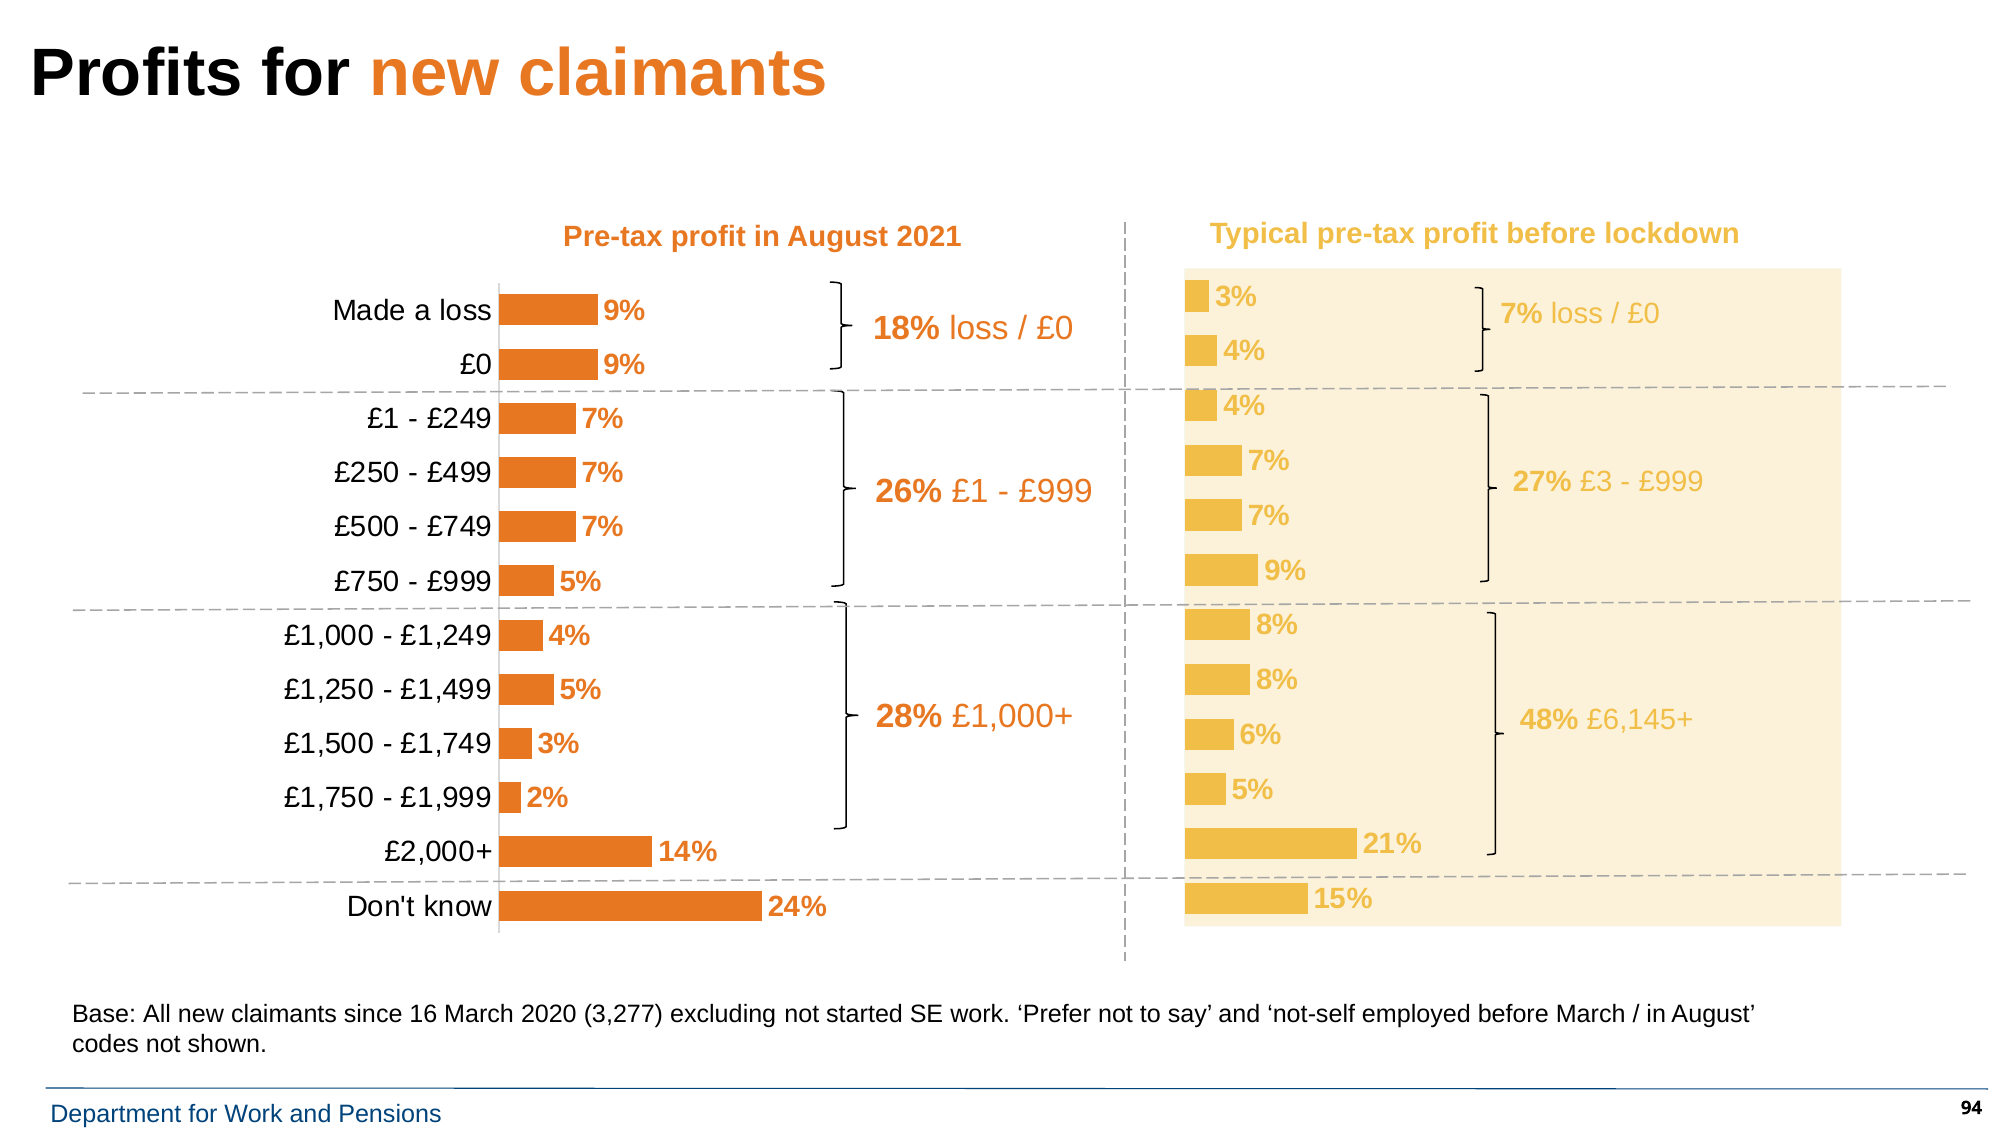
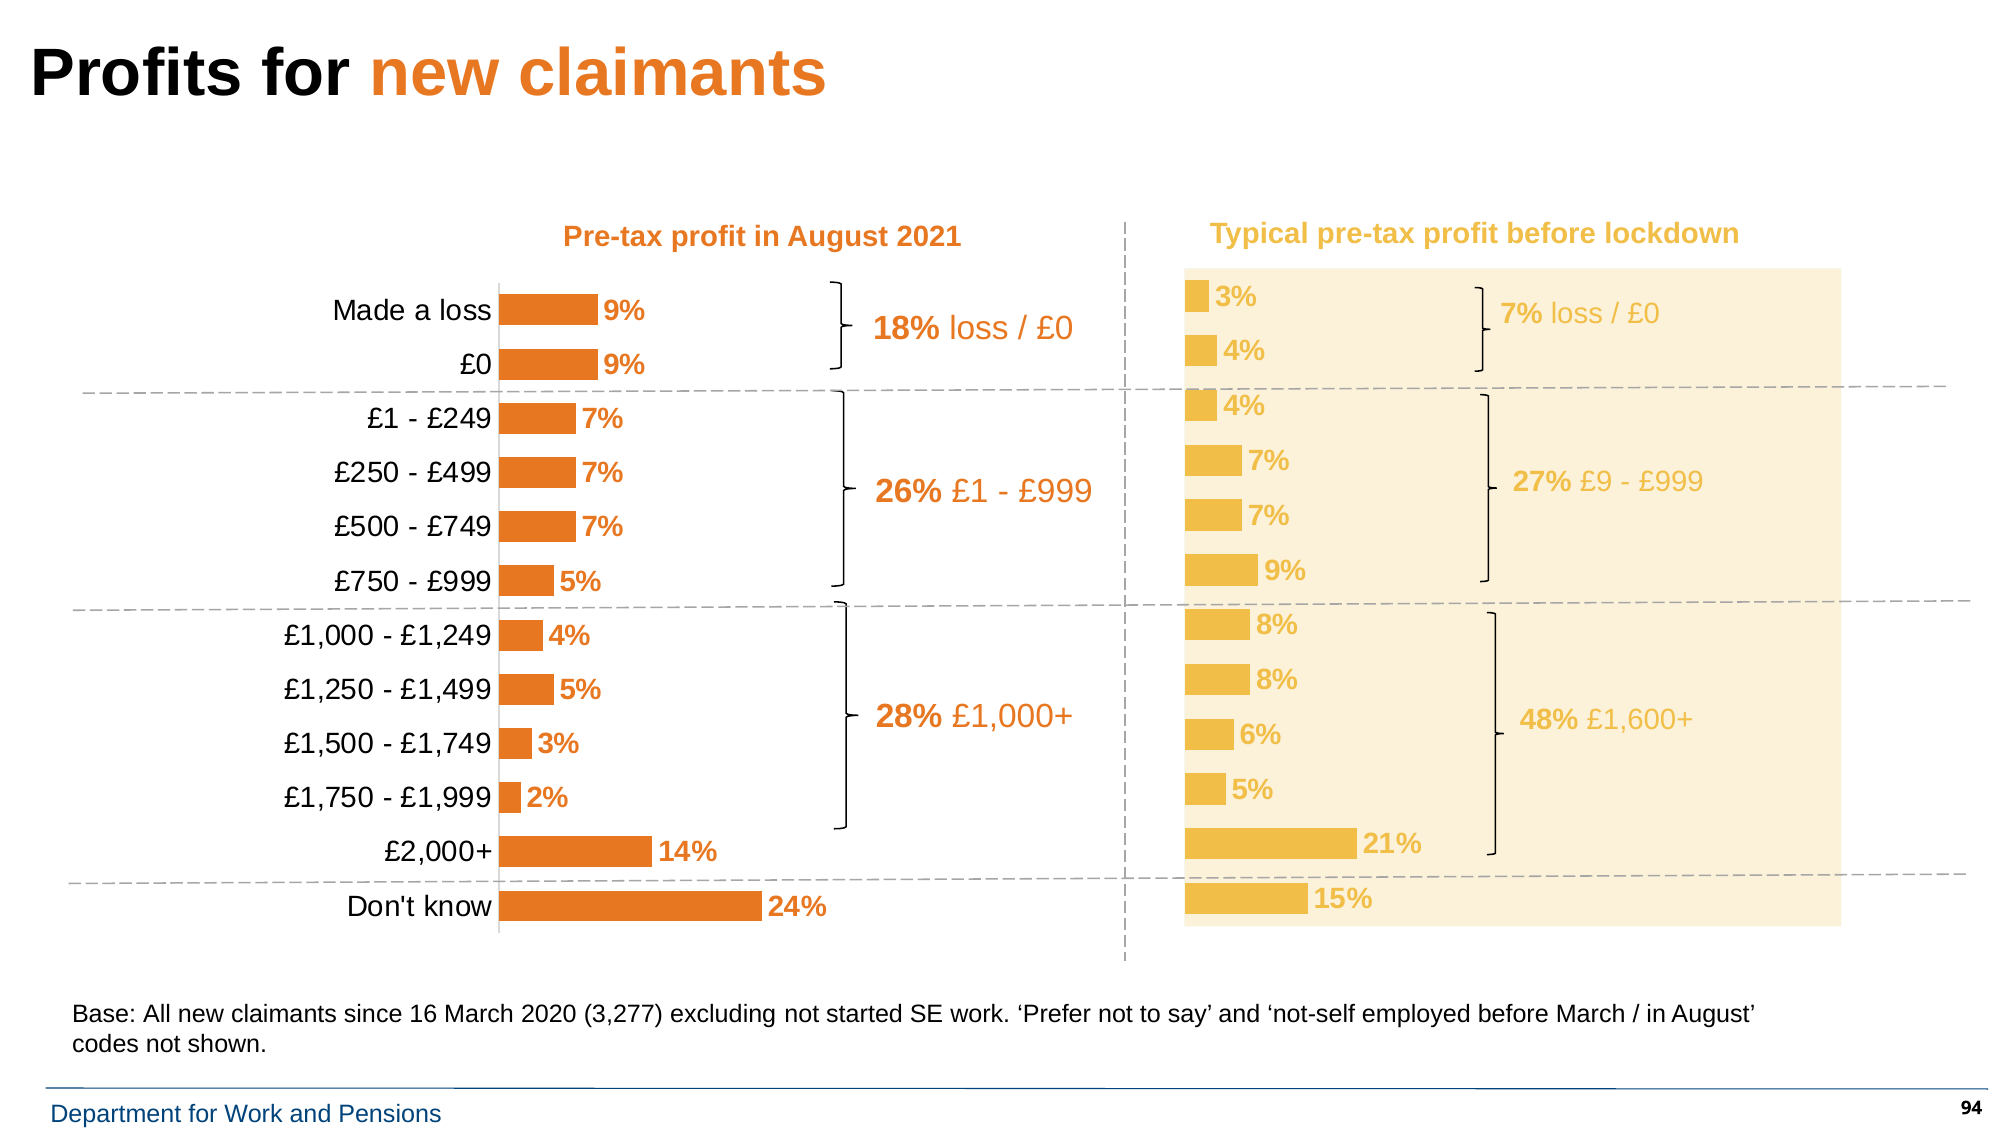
£3: £3 -> £9
£6,145+: £6,145+ -> £1,600+
